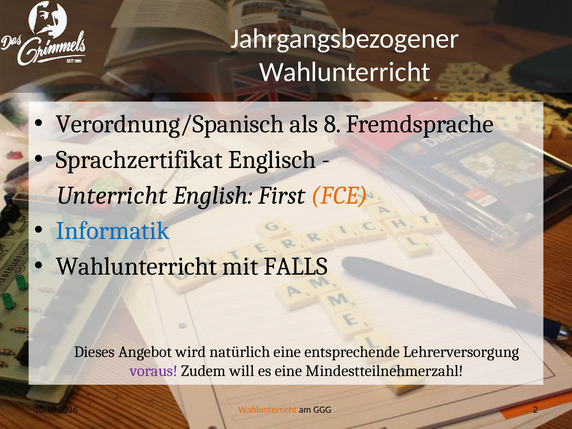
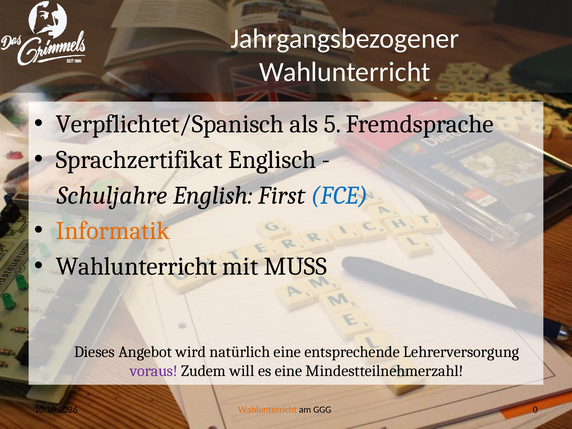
Verordnung/Spanisch: Verordnung/Spanisch -> Verpflichtet/Spanisch
8: 8 -> 5
Unterricht: Unterricht -> Schuljahre
FCE colour: orange -> blue
Informatik colour: blue -> orange
FALLS: FALLS -> MUSS
2: 2 -> 0
